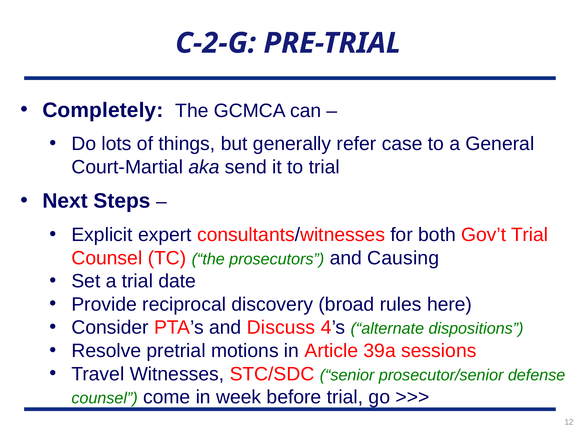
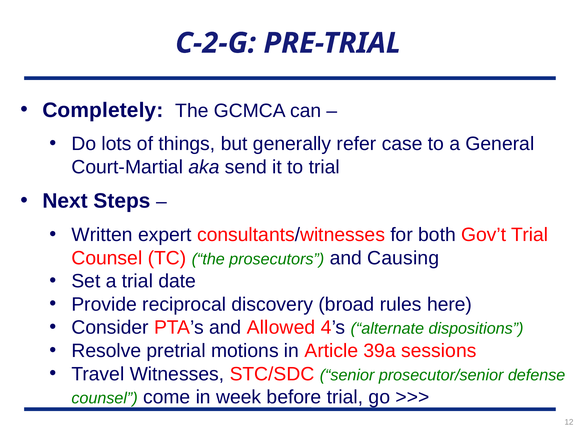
Explicit: Explicit -> Written
Discuss: Discuss -> Allowed
